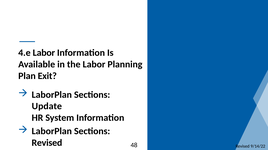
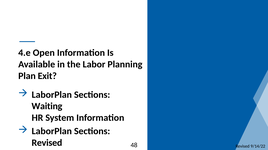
4.e Labor: Labor -> Open
Update: Update -> Waiting
